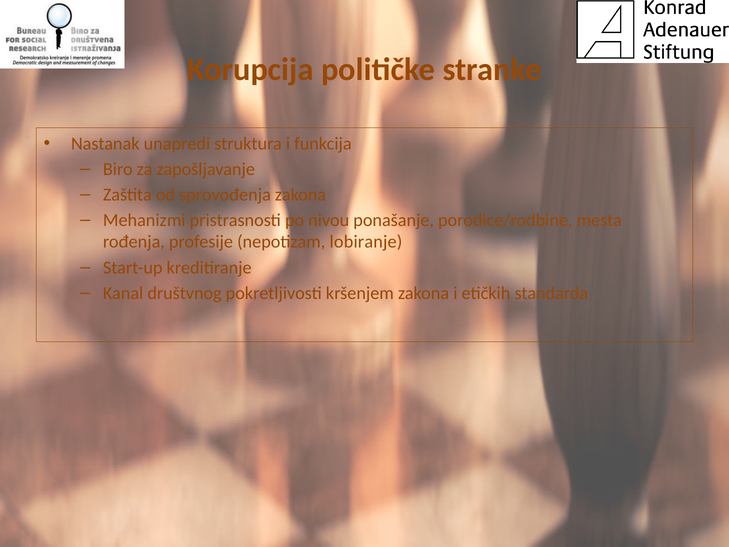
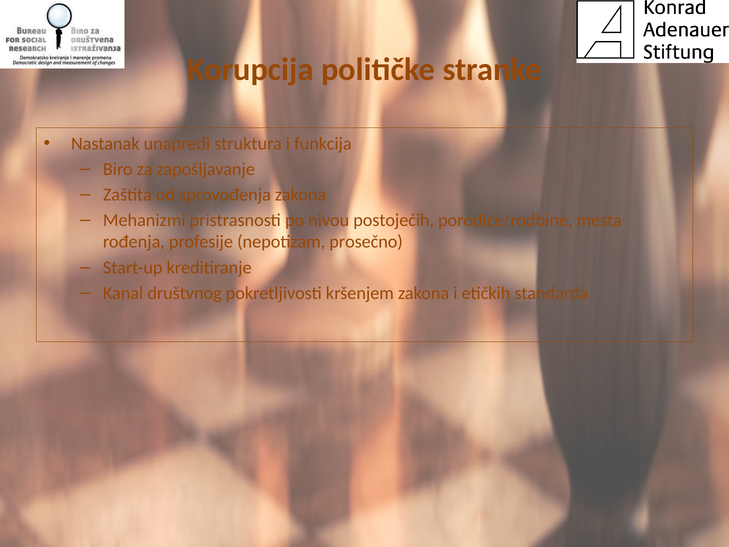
ponašanje: ponašanje -> postojećih
lobiranje: lobiranje -> prosečno
